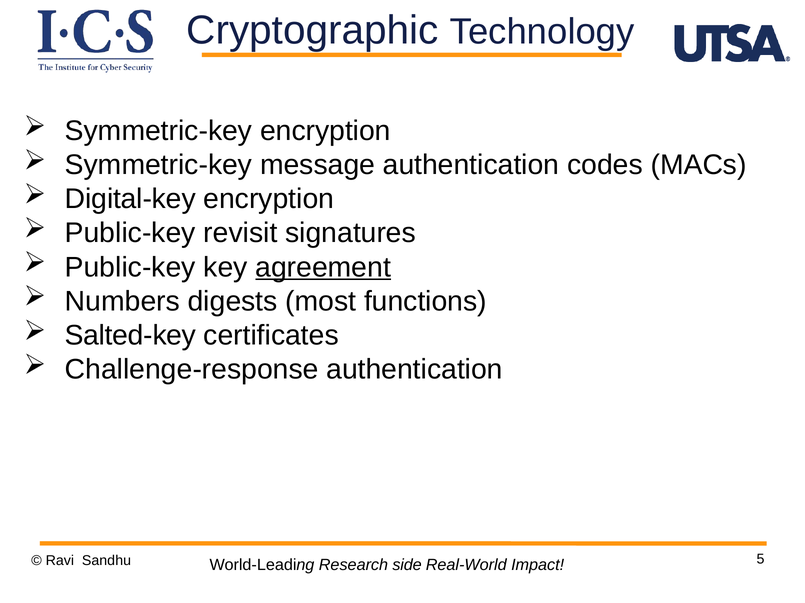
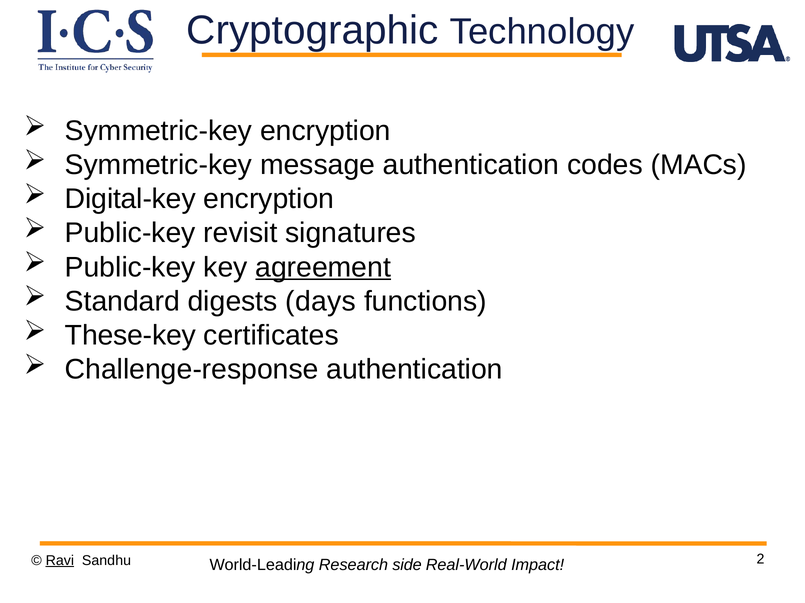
Numbers: Numbers -> Standard
most: most -> days
Salted-key: Salted-key -> These-key
Ravi underline: none -> present
5: 5 -> 2
